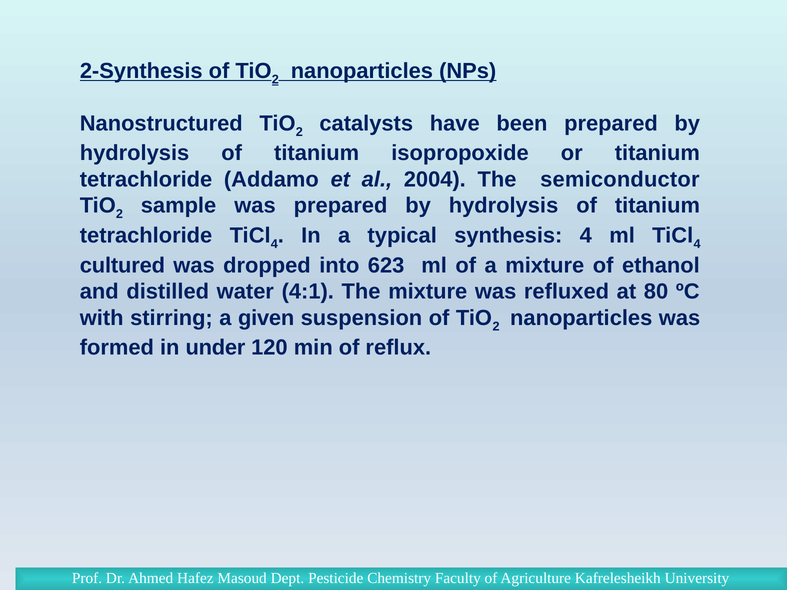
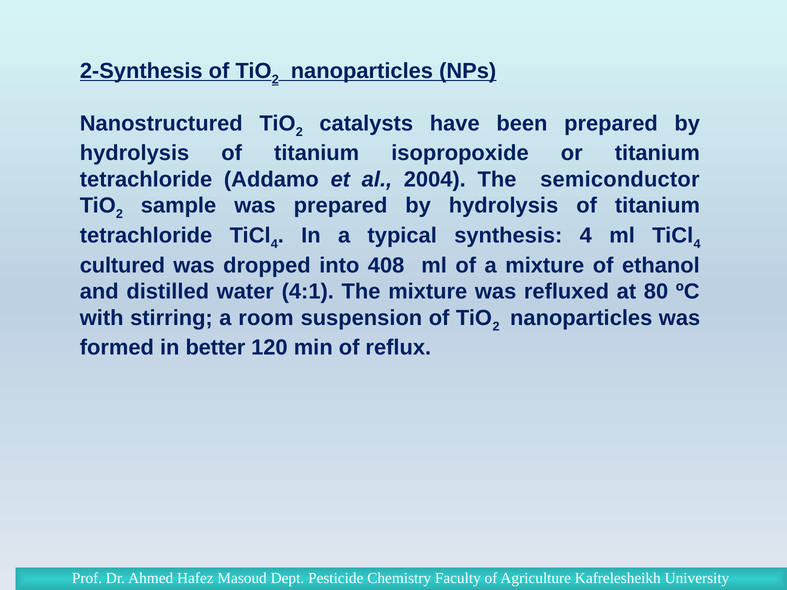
623: 623 -> 408
given: given -> room
under: under -> better
